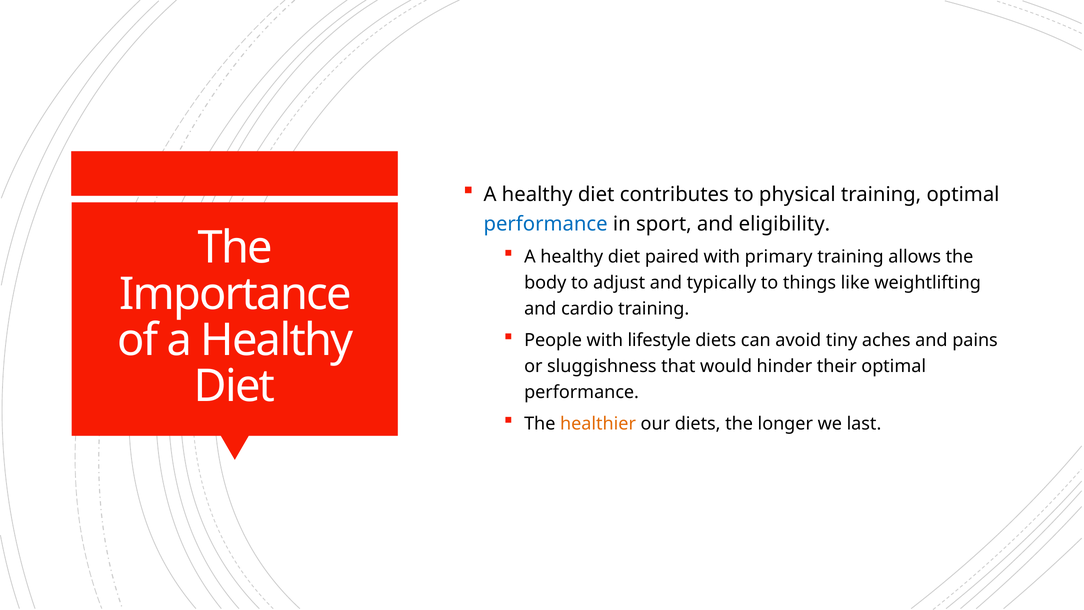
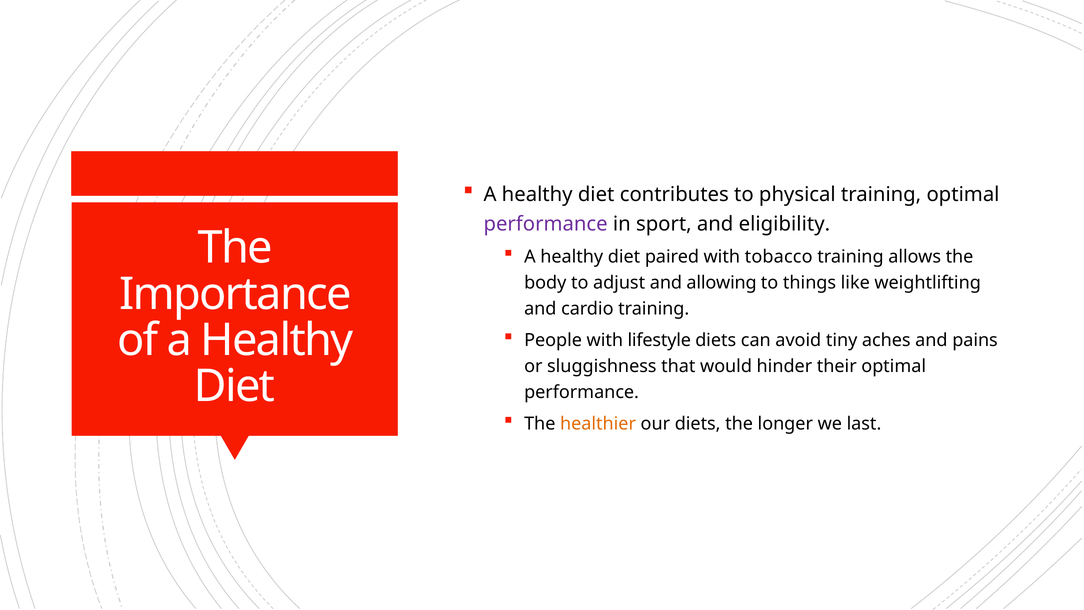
performance at (546, 224) colour: blue -> purple
primary: primary -> tobacco
typically: typically -> allowing
